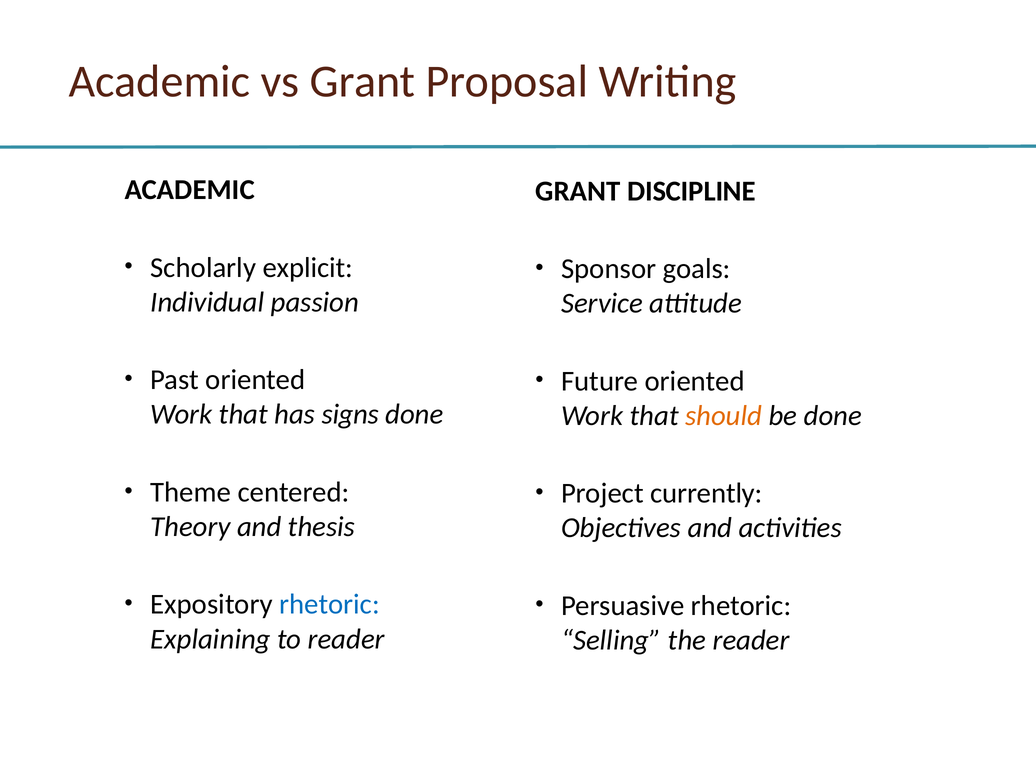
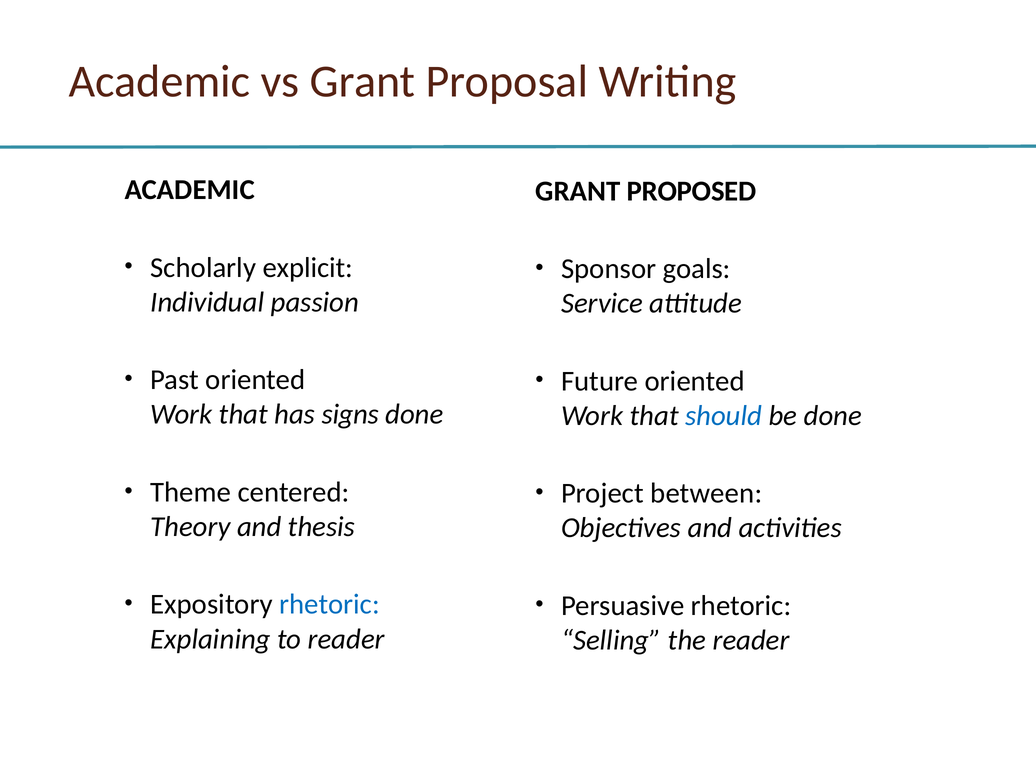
DISCIPLINE: DISCIPLINE -> PROPOSED
should colour: orange -> blue
currently: currently -> between
